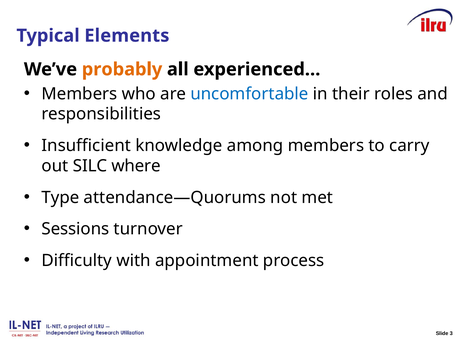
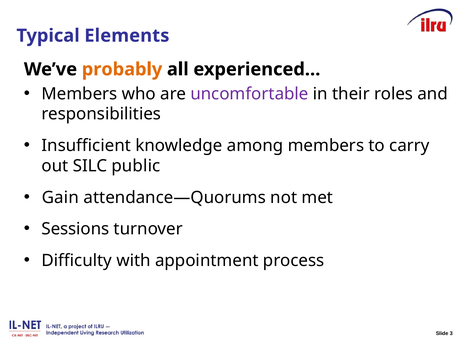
uncomfortable colour: blue -> purple
where: where -> public
Type: Type -> Gain
